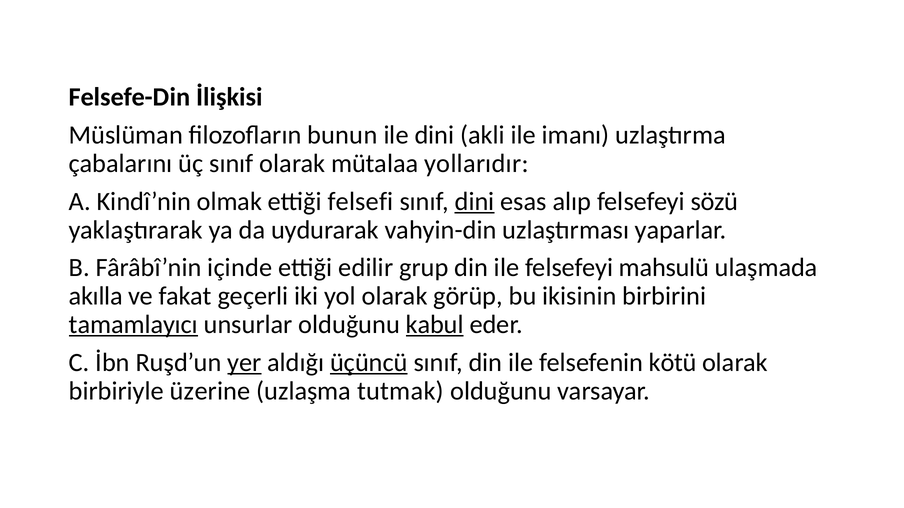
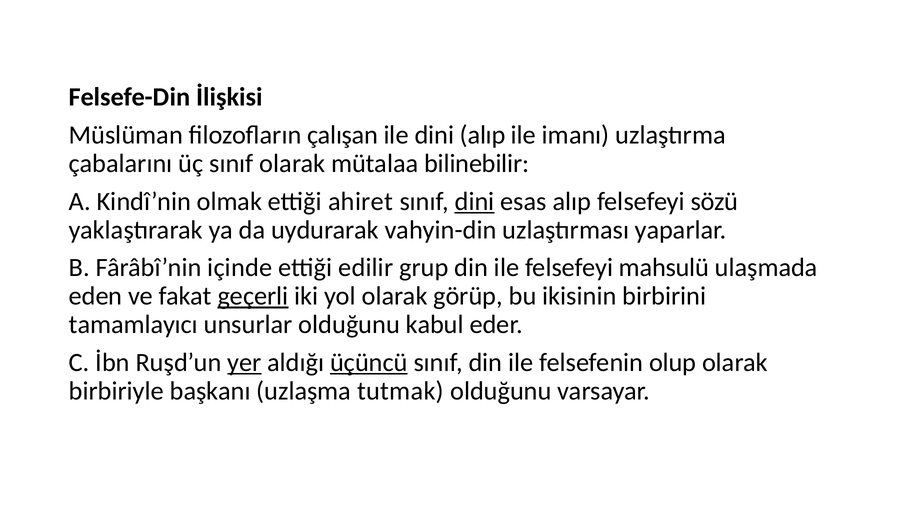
bunun: bunun -> çalışan
dini akli: akli -> alıp
yollarıdır: yollarıdır -> bilinebilir
felsefi: felsefi -> ahiret
akılla: akılla -> eden
geçerli underline: none -> present
tamamlayıcı underline: present -> none
kabul underline: present -> none
kötü: kötü -> olup
üzerine: üzerine -> başkanı
